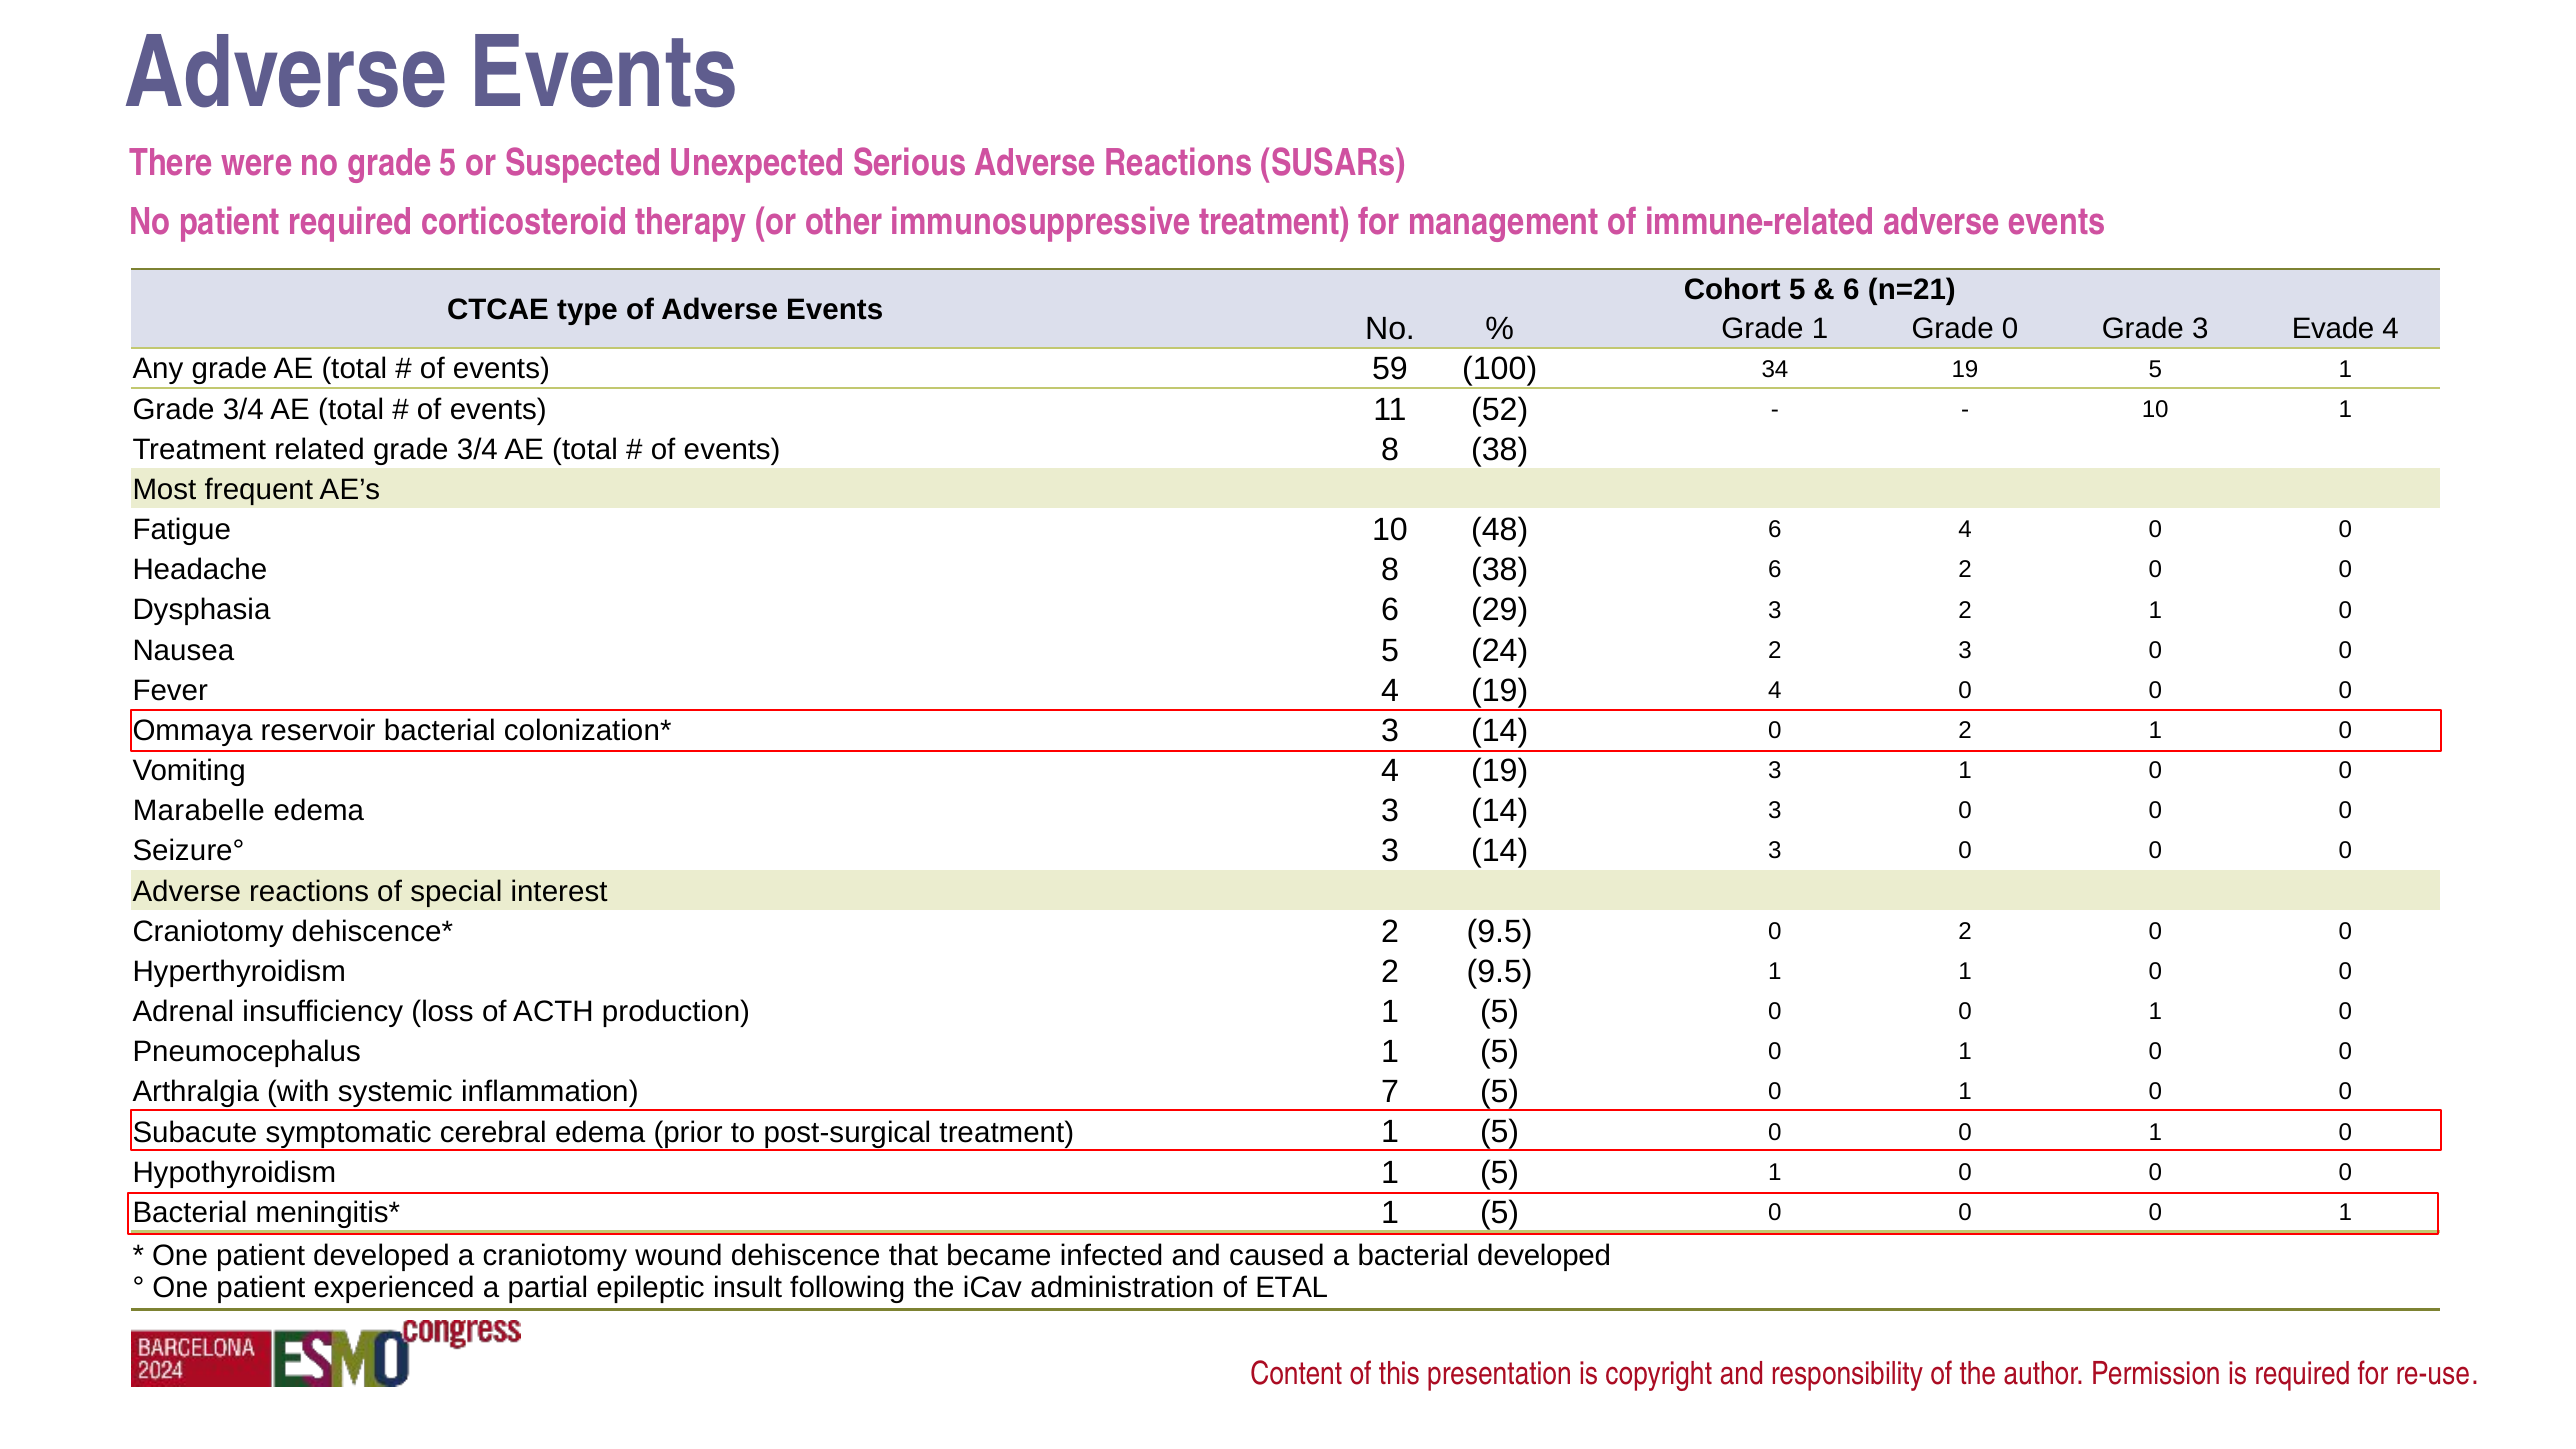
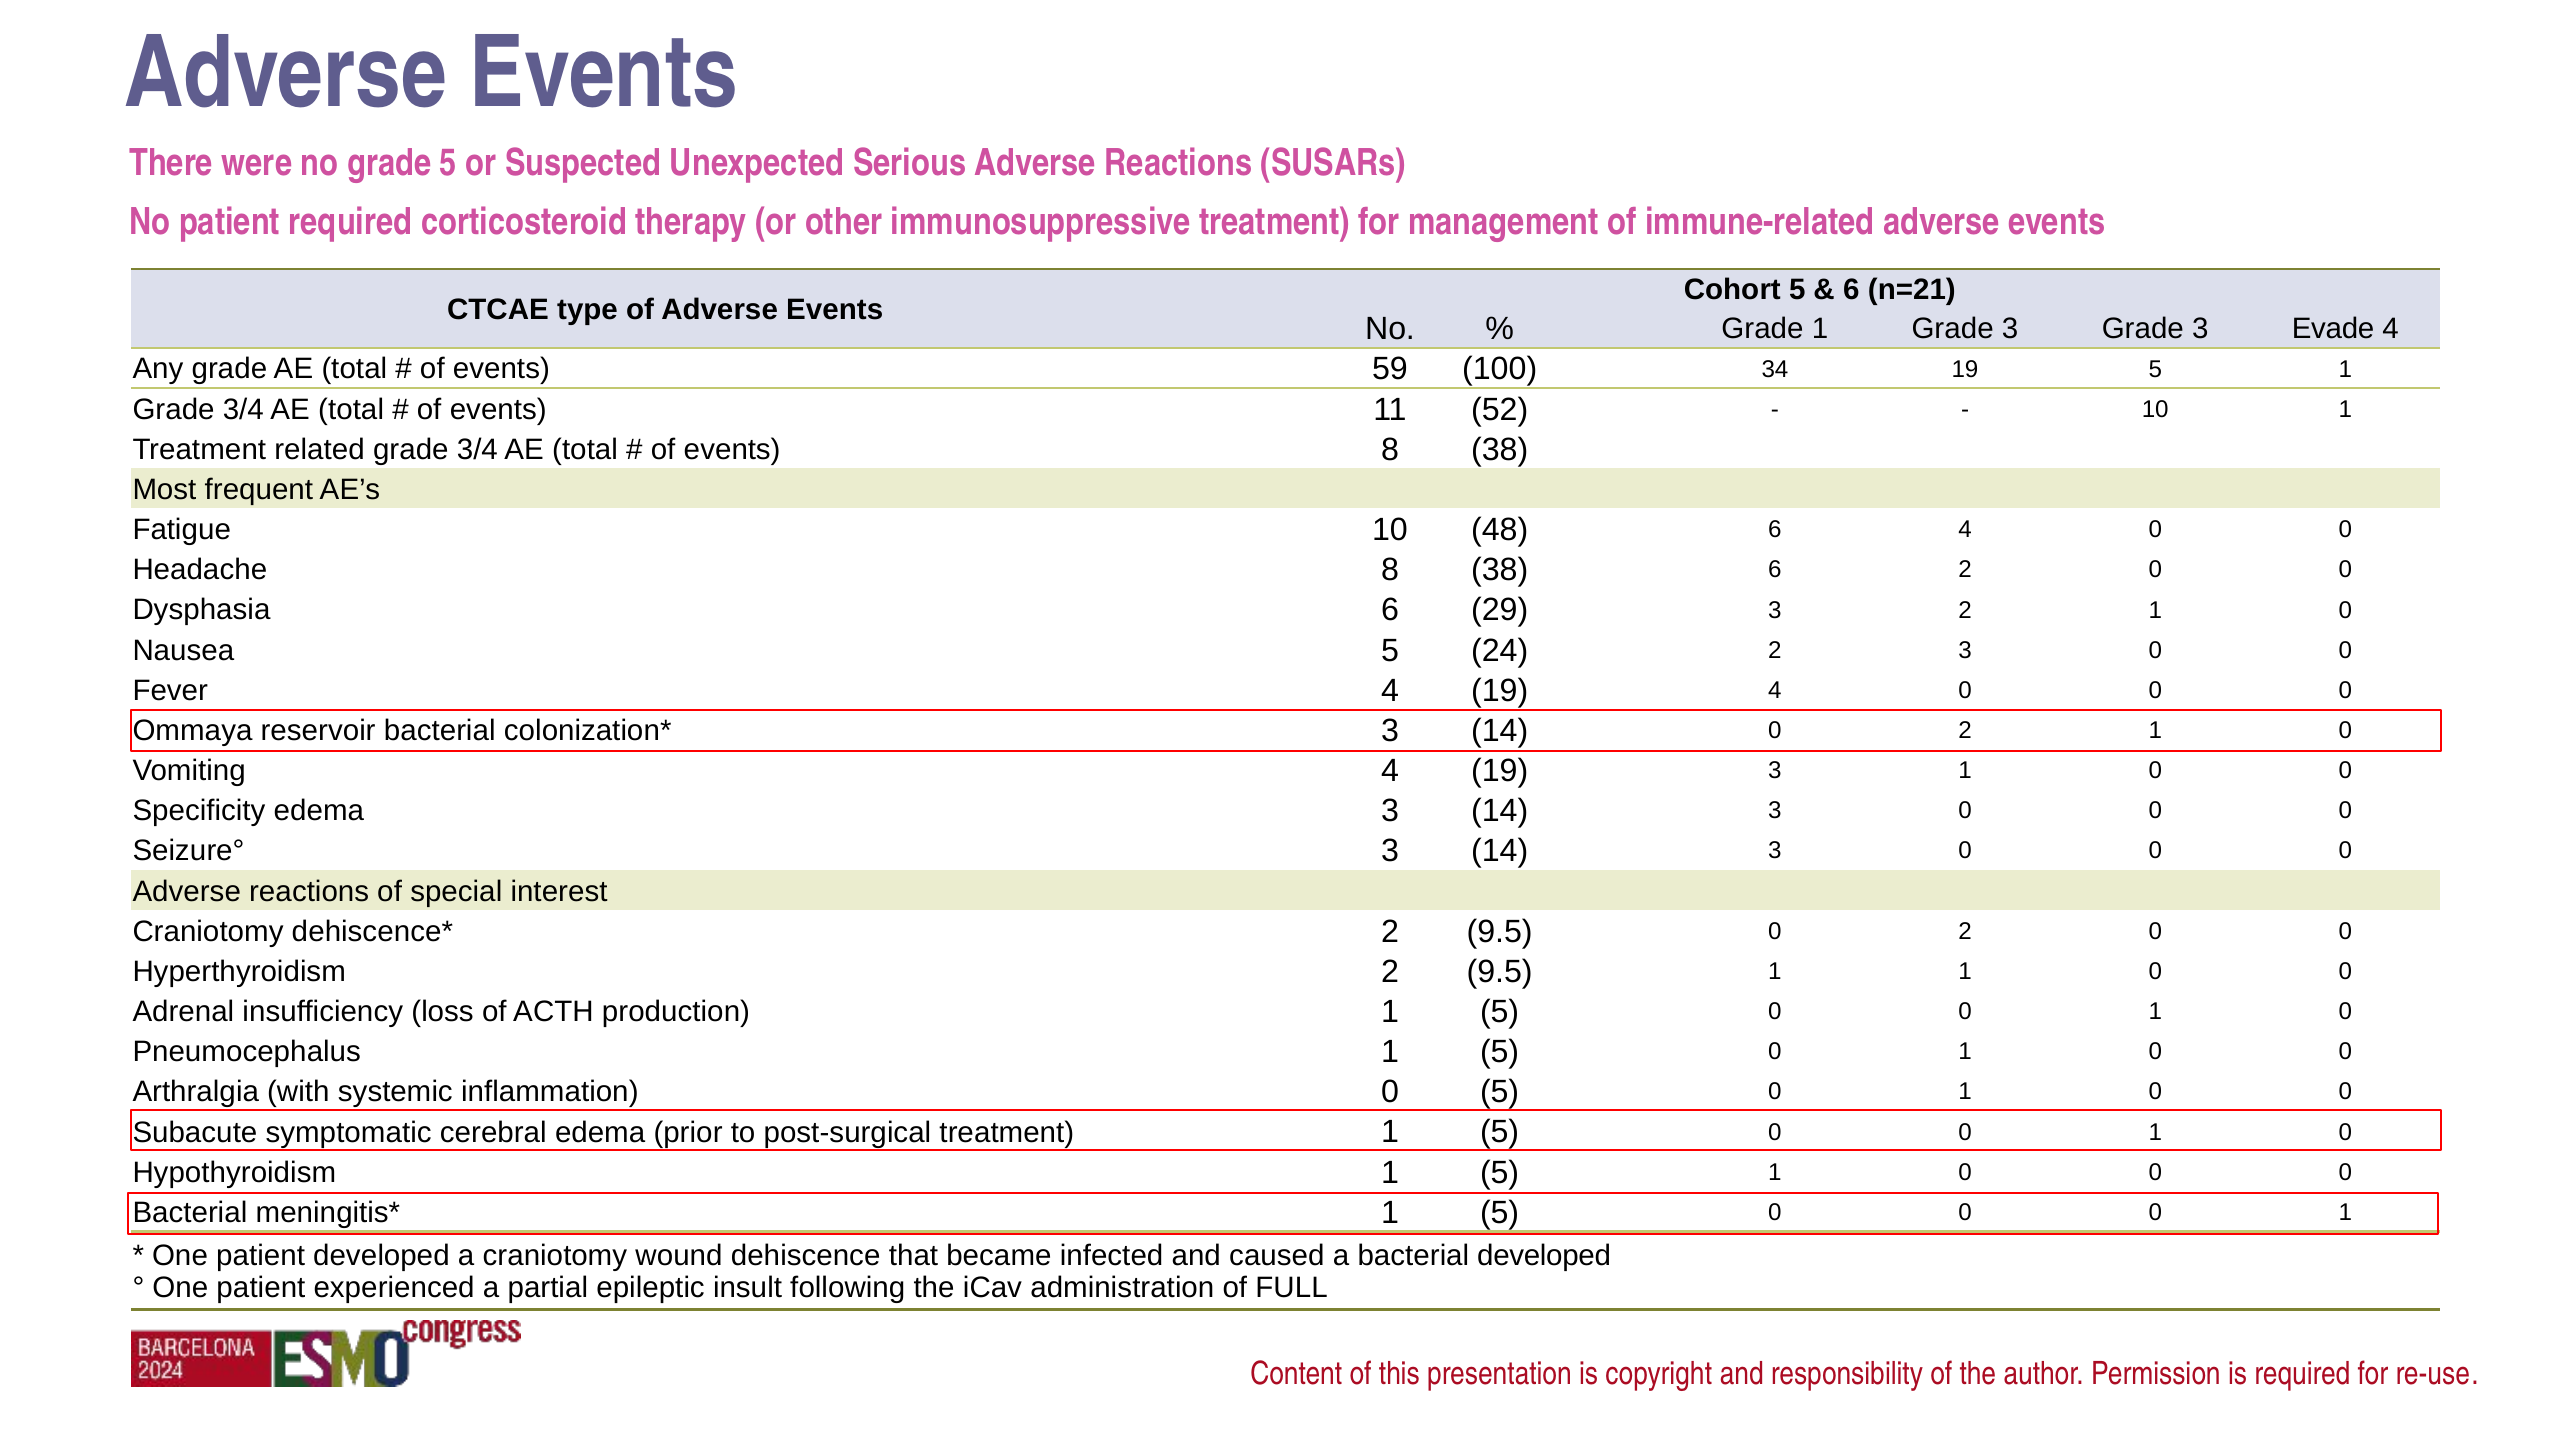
1 Grade 0: 0 -> 3
Marabelle: Marabelle -> Specificity
inflammation 7: 7 -> 0
ETAL: ETAL -> FULL
